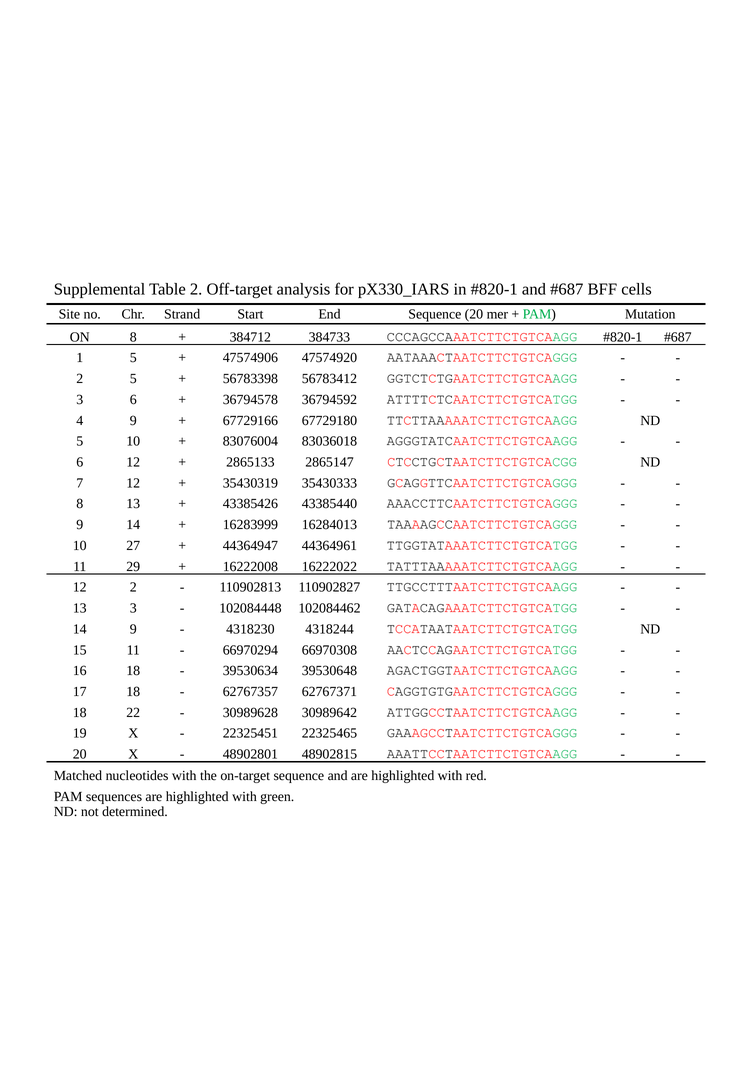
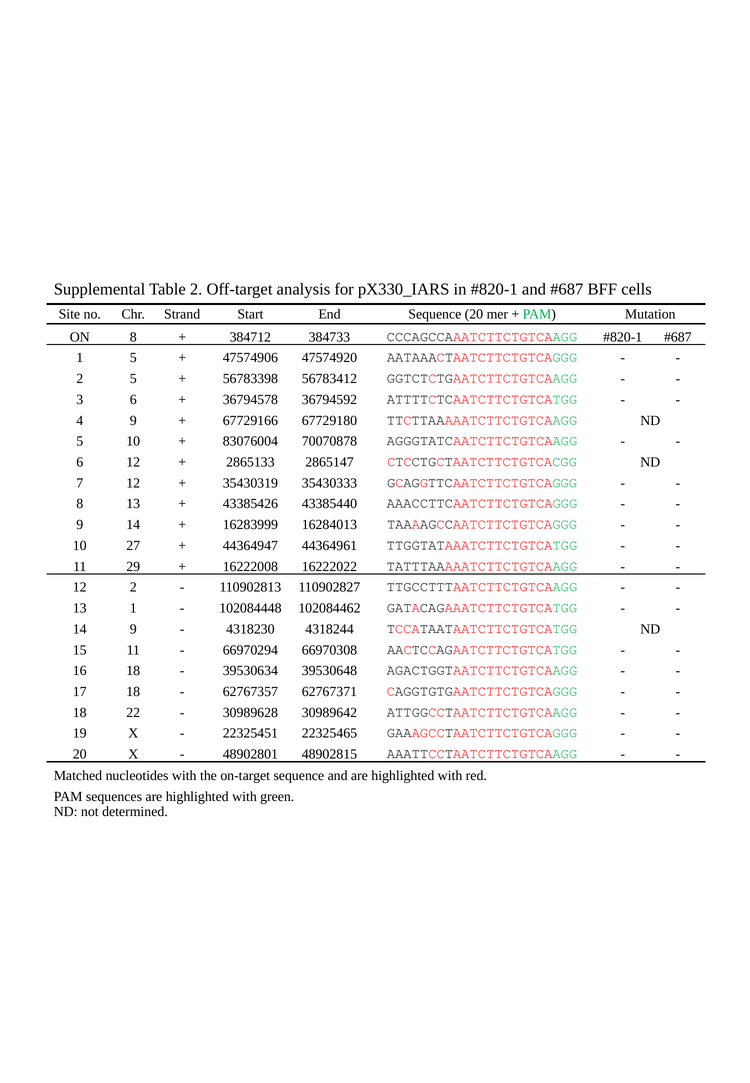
83036018: 83036018 -> 70070878
13 3: 3 -> 1
